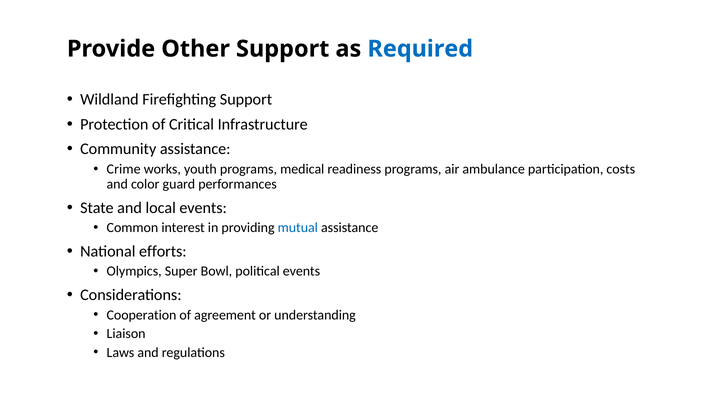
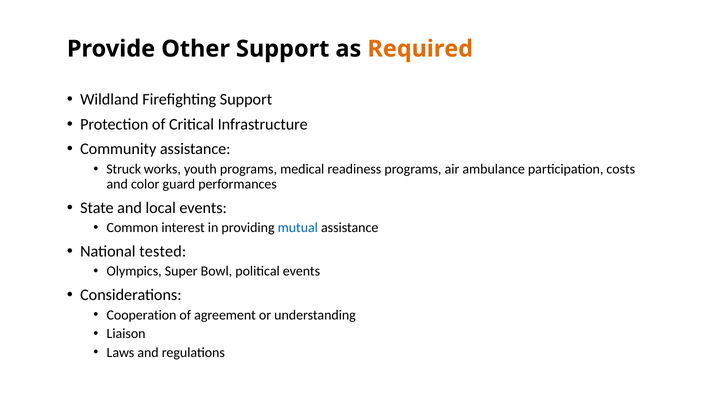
Required colour: blue -> orange
Crime: Crime -> Struck
efforts: efforts -> tested
